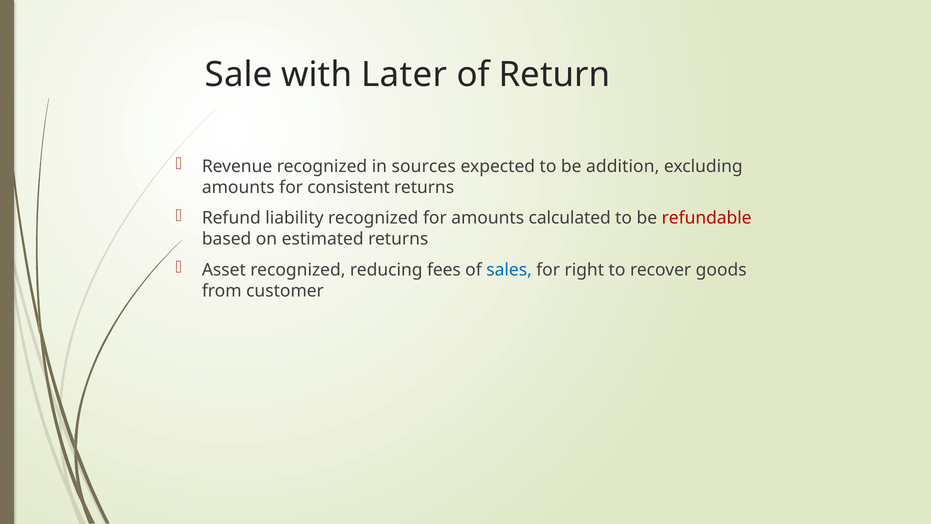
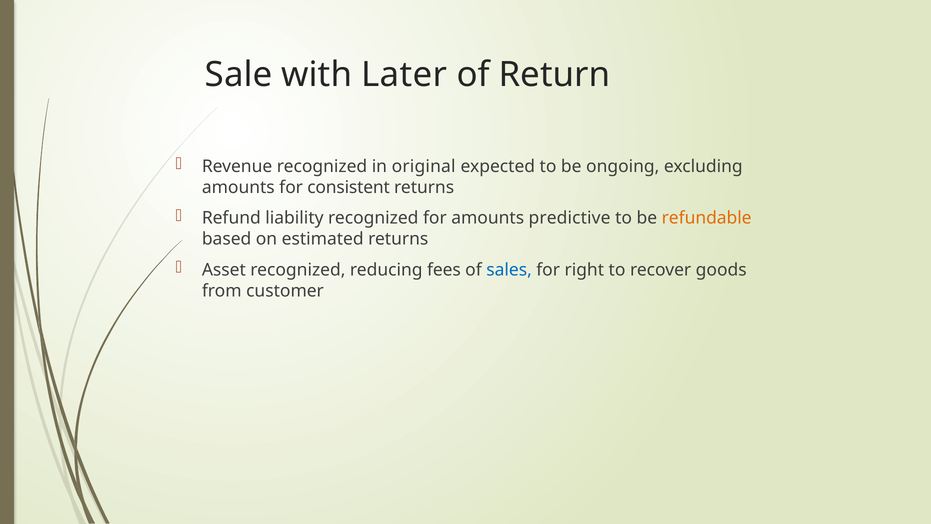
sources: sources -> original
addition: addition -> ongoing
calculated: calculated -> predictive
refundable colour: red -> orange
